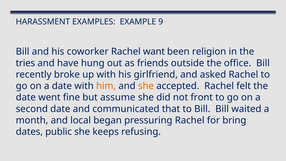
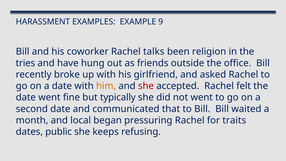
want: want -> talks
she at (146, 86) colour: orange -> red
assume: assume -> typically
not front: front -> went
bring: bring -> traits
